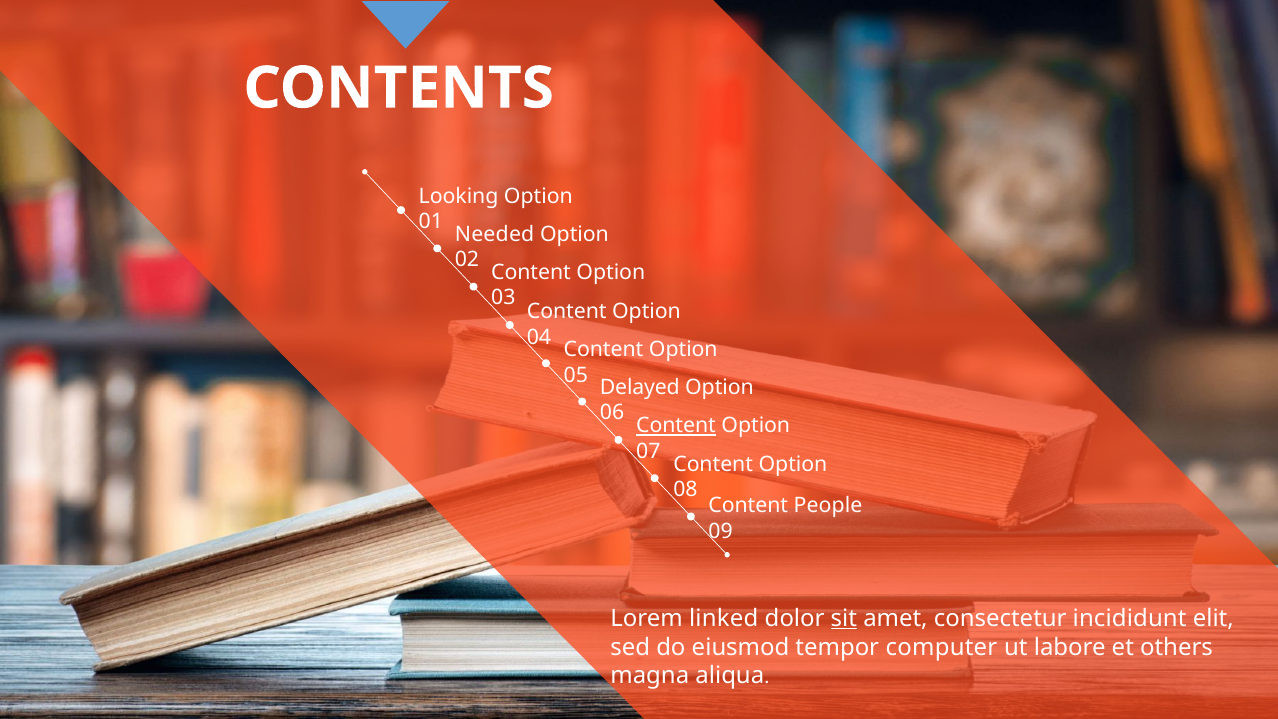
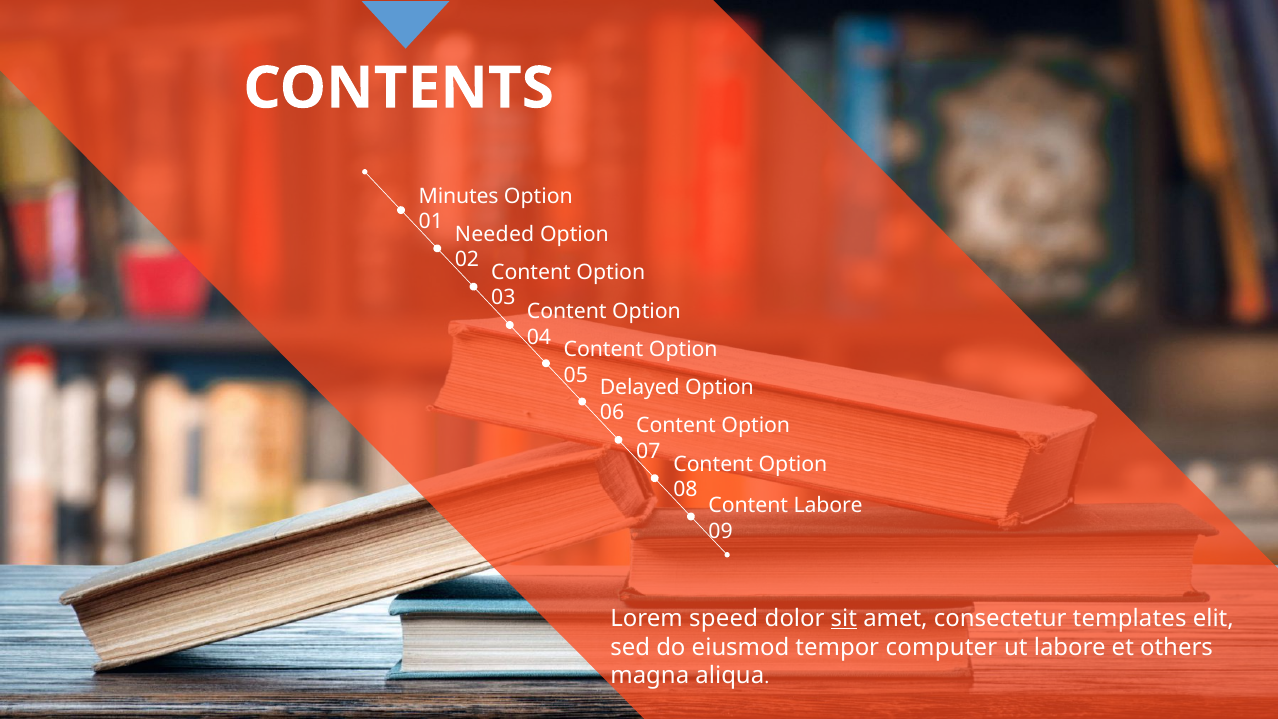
Looking: Looking -> Minutes
Content at (676, 426) underline: present -> none
Content People: People -> Labore
linked: linked -> speed
incididunt: incididunt -> templates
